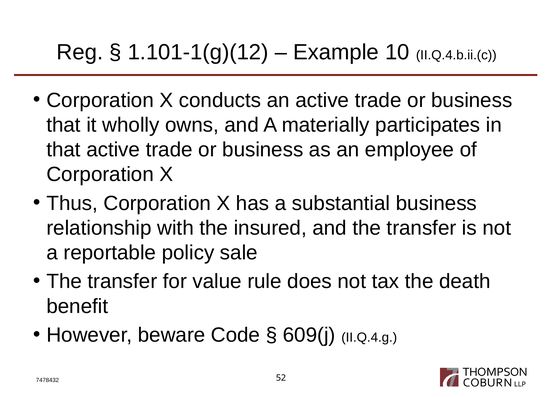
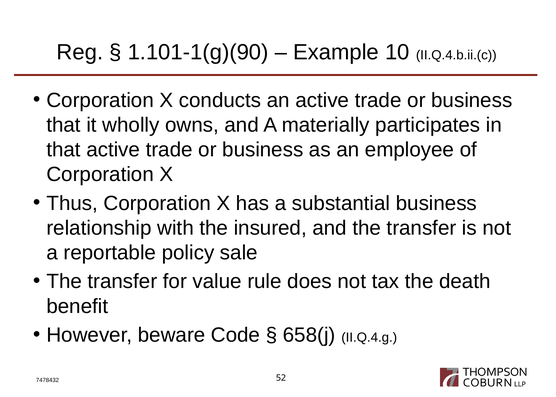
1.101-1(g)(12: 1.101-1(g)(12 -> 1.101-1(g)(90
609(j: 609(j -> 658(j
